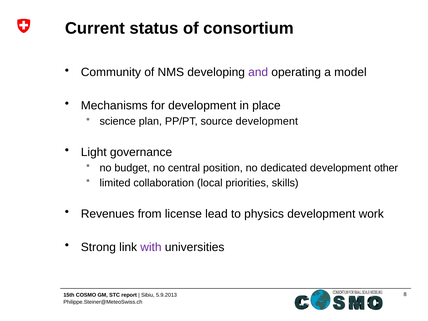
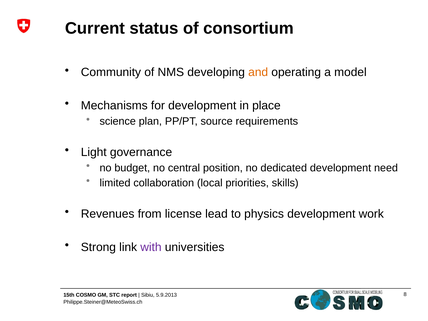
and colour: purple -> orange
source development: development -> requirements
other: other -> need
